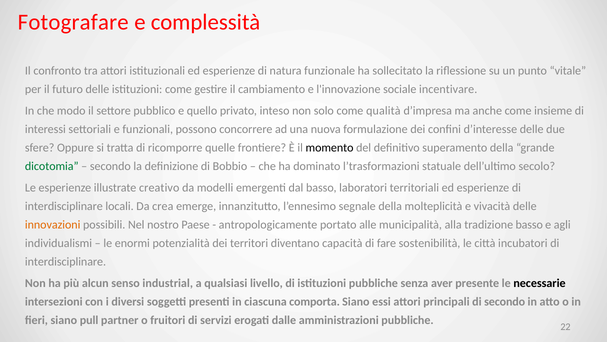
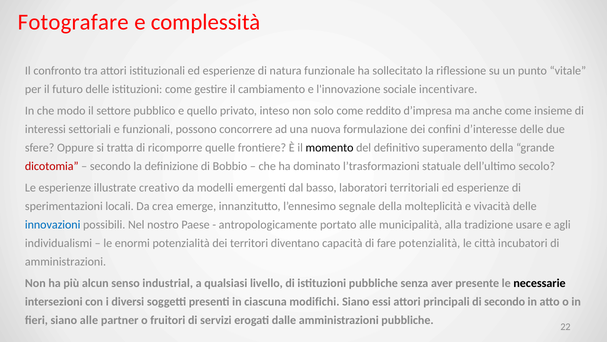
qualità: qualità -> reddito
dicotomia colour: green -> red
interdisciplinare at (64, 206): interdisciplinare -> sperimentazioni
innovazioni colour: orange -> blue
tradizione basso: basso -> usare
fare sostenibilità: sostenibilità -> potenzialità
interdisciplinare at (66, 261): interdisciplinare -> amministrazioni
comporta: comporta -> modifichi
siano pull: pull -> alle
